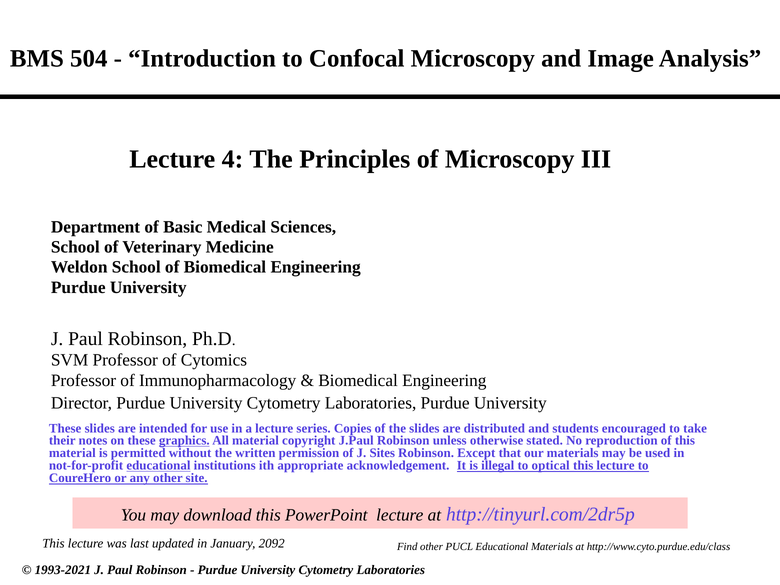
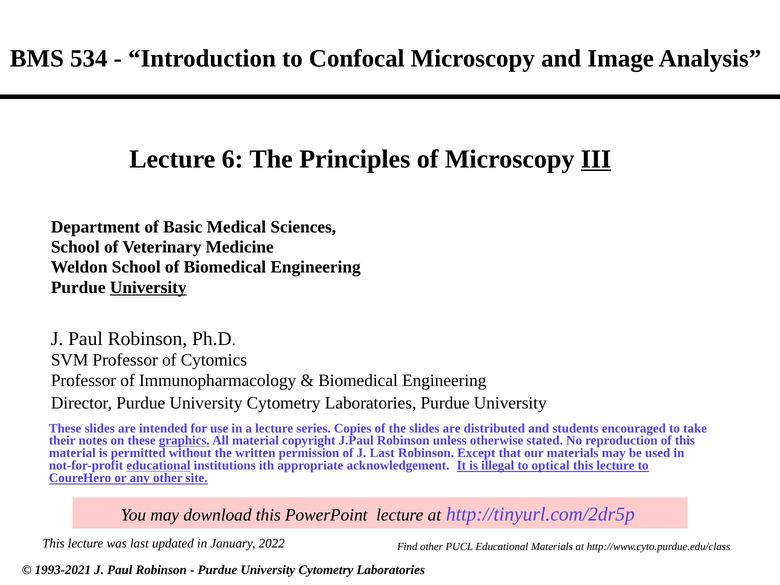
504: 504 -> 534
4: 4 -> 6
III underline: none -> present
University at (148, 287) underline: none -> present
J Sites: Sites -> Last
2092: 2092 -> 2022
